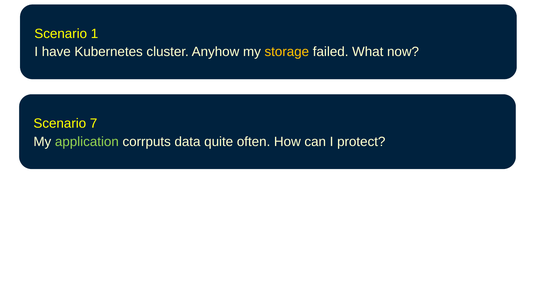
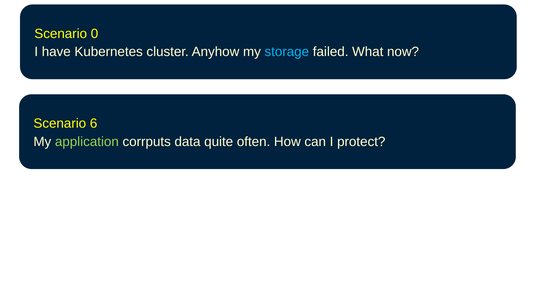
1: 1 -> 0
storage colour: yellow -> light blue
7: 7 -> 6
